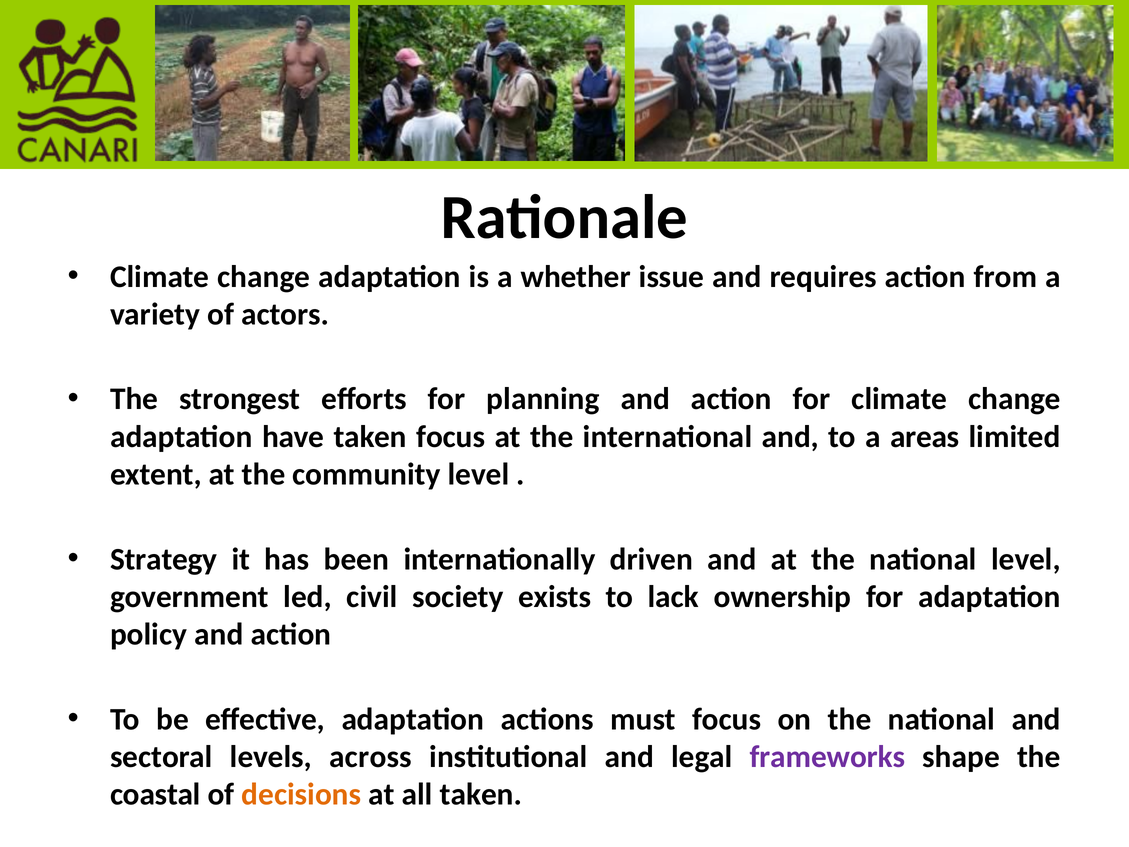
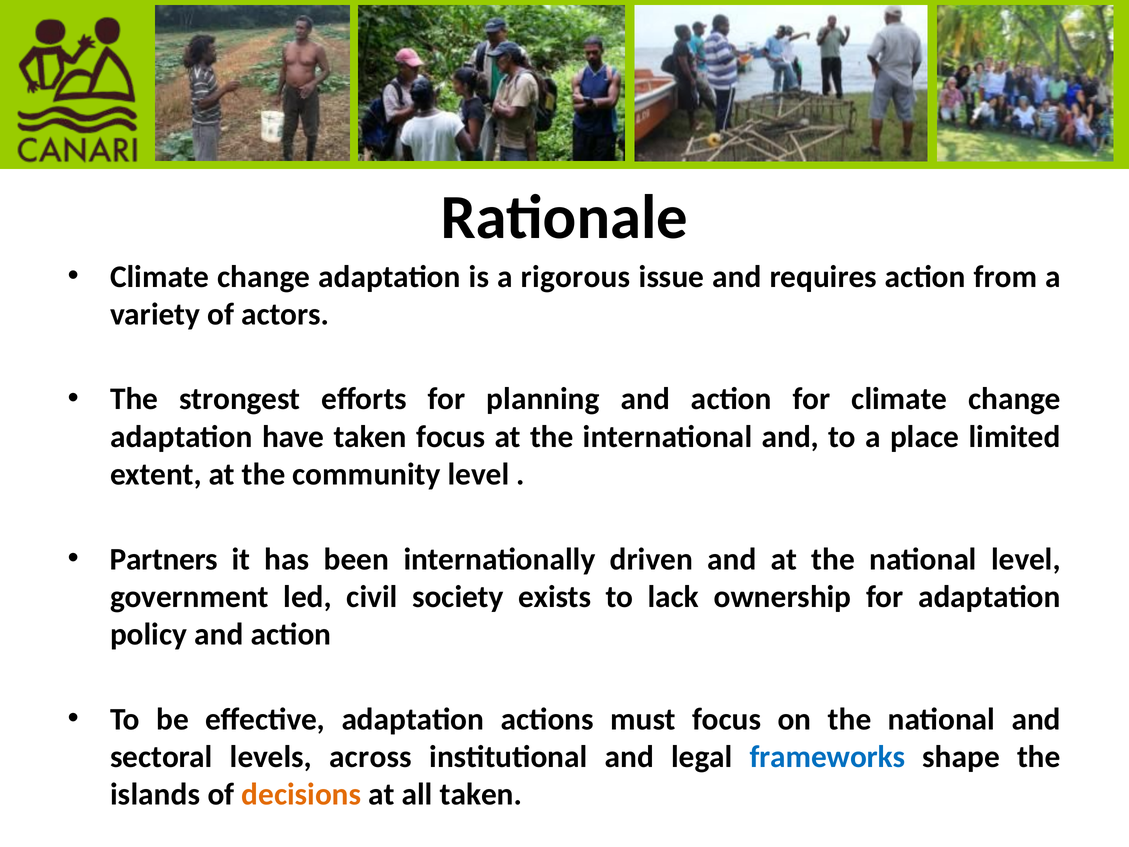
whether: whether -> rigorous
areas: areas -> place
Strategy: Strategy -> Partners
frameworks colour: purple -> blue
coastal: coastal -> islands
